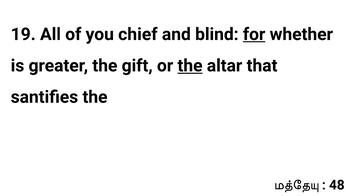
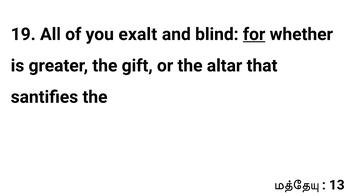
chief: chief -> exalt
the at (190, 66) underline: present -> none
48: 48 -> 13
